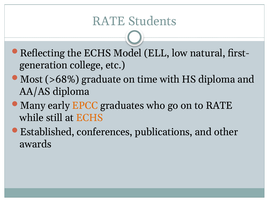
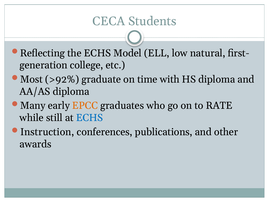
RATE at (109, 21): RATE -> CECA
>68%: >68% -> >92%
ECHS at (89, 118) colour: orange -> blue
Established: Established -> Instruction
